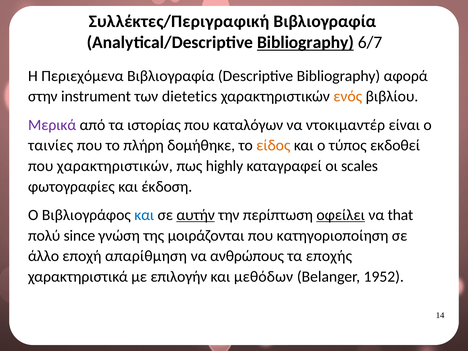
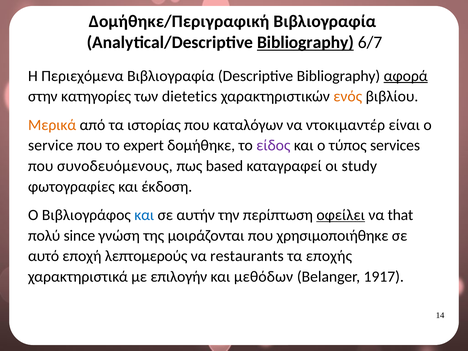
Συλλέκτες/Περιγραφική: Συλλέκτες/Περιγραφική -> Δομήθηκε/Περιγραφική
αφορά underline: none -> present
instrument: instrument -> κατηγορίες
Μερικά colour: purple -> orange
ταινίες: ταινίες -> service
πλήρη: πλήρη -> expert
είδος colour: orange -> purple
εκδοθεί: εκδοθεί -> services
που χαρακτηριστικών: χαρακτηριστικών -> συνοδευόμενους
highly: highly -> based
scales: scales -> study
αυτήν underline: present -> none
κατηγοριοποίηση: κατηγοριοποίηση -> χρησιμοποιήθηκε
άλλο: άλλο -> αυτό
απαρίθμηση: απαρίθμηση -> λεπτομερούς
ανθρώπους: ανθρώπους -> restaurants
1952: 1952 -> 1917
